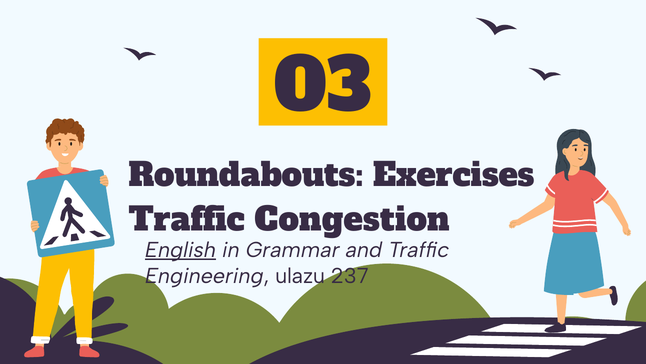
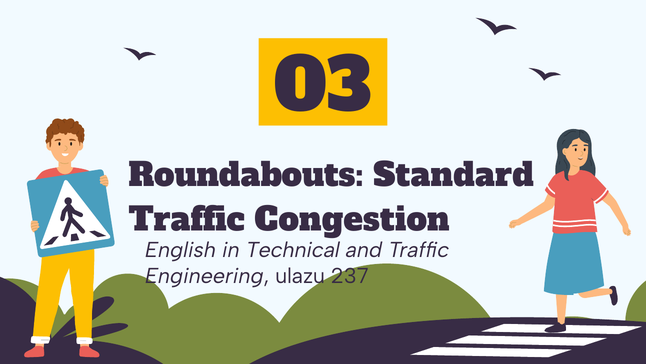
Exercises: Exercises -> Standard
English underline: present -> none
Grammar: Grammar -> Technical
